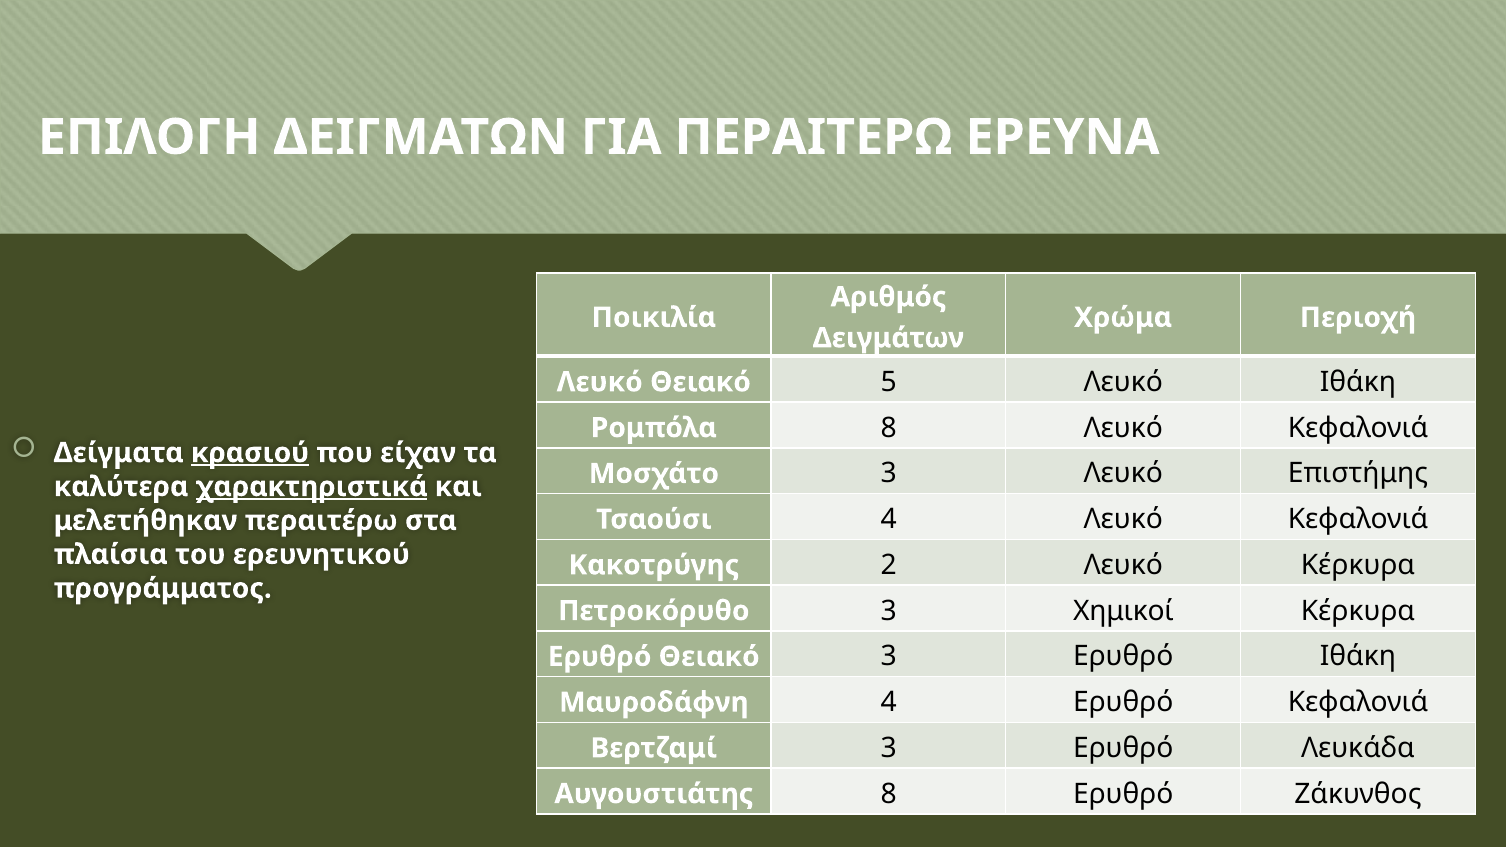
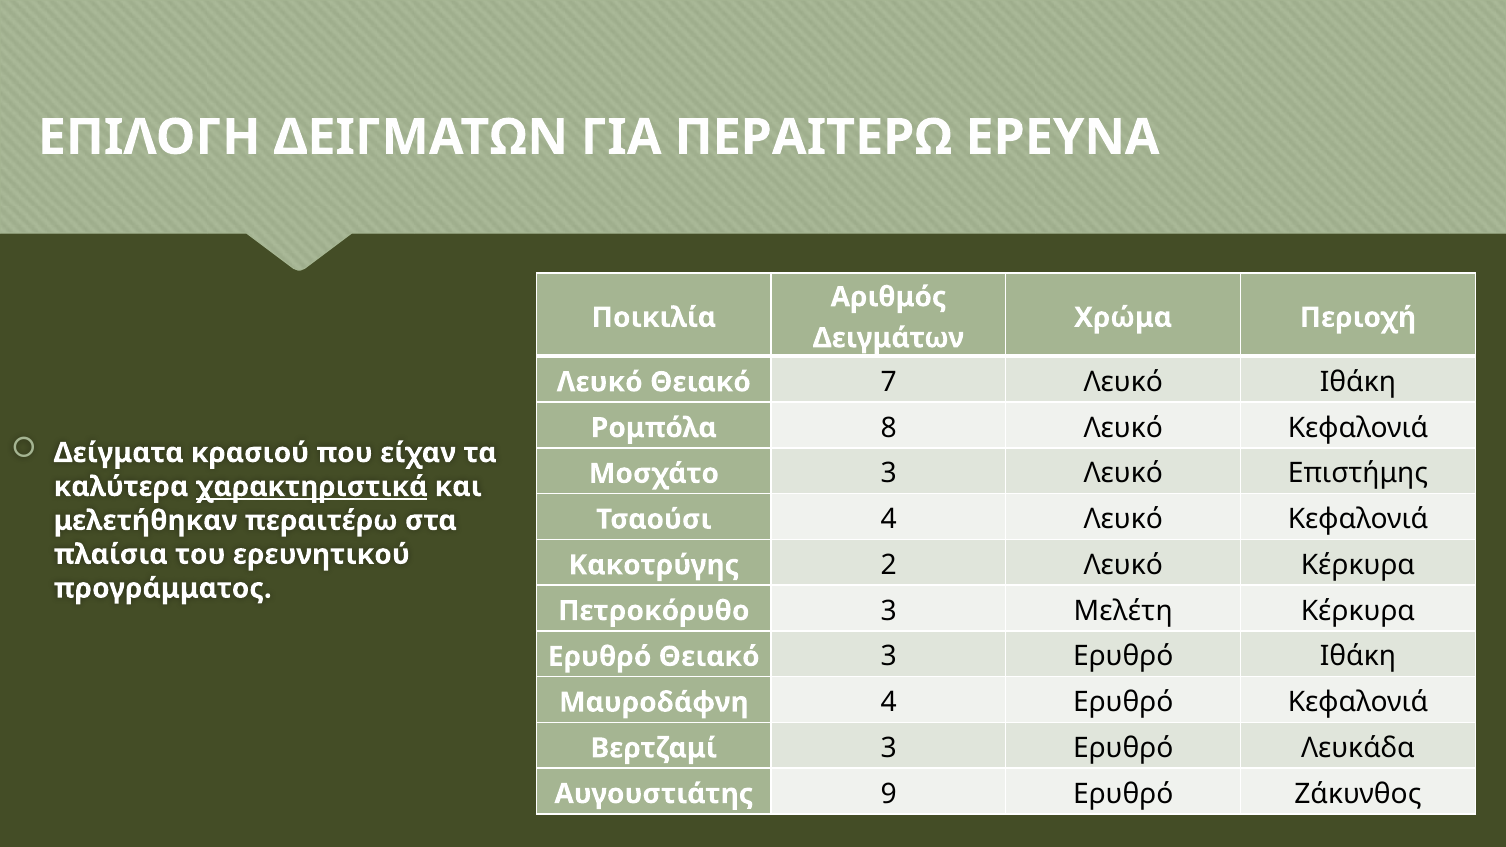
5: 5 -> 7
κρασιού underline: present -> none
Χημικοί: Χημικοί -> Μελέτη
Αυγουστιάτης 8: 8 -> 9
